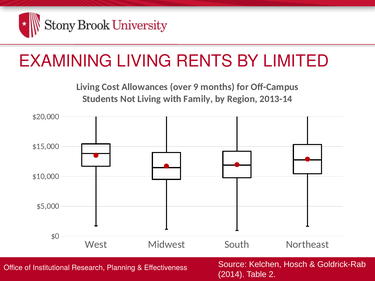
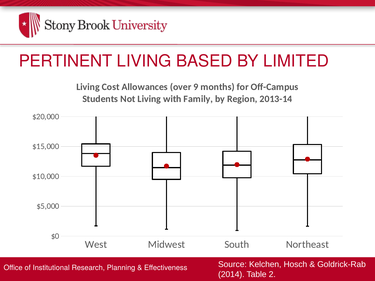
EXAMINING: EXAMINING -> PERTINENT
RENTS: RENTS -> BASED
